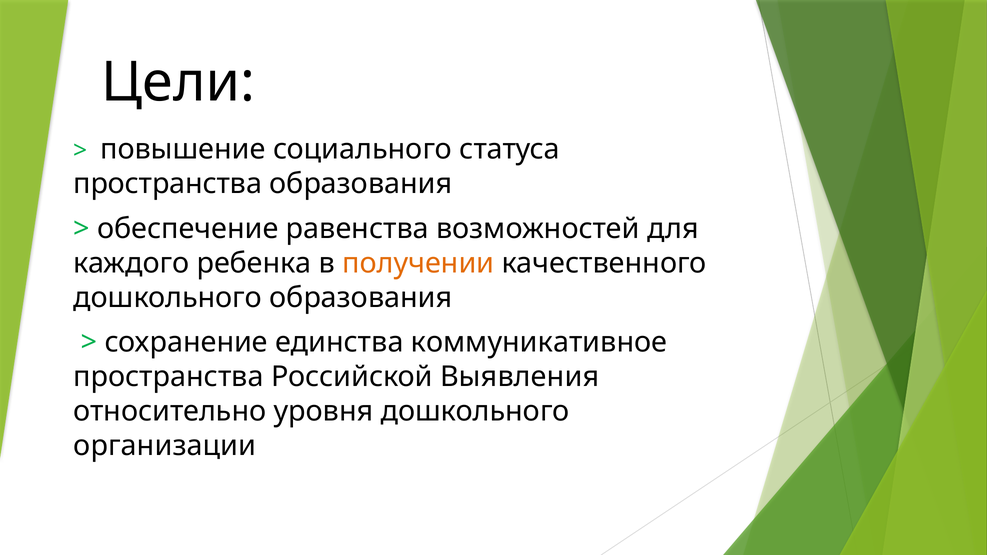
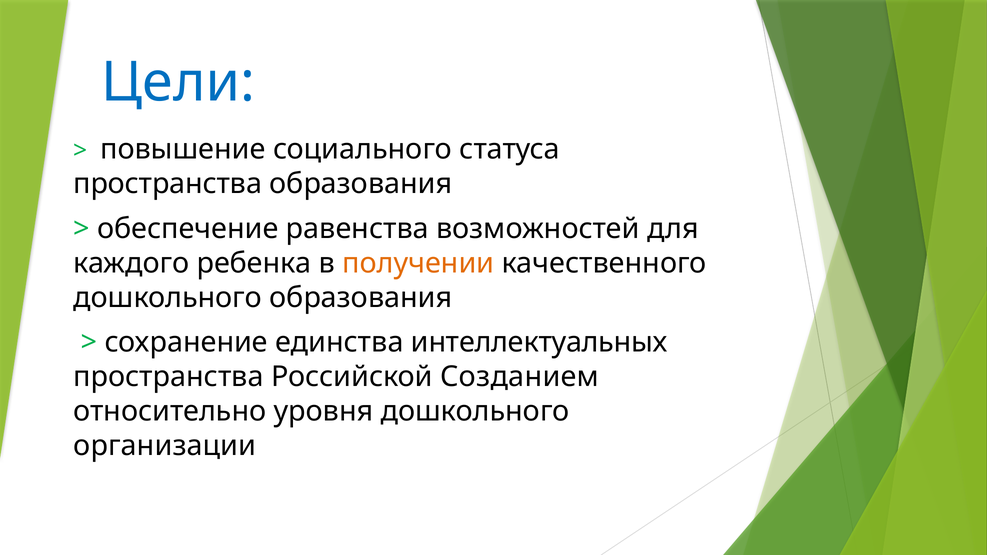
Цели colour: black -> blue
коммуникативное: коммуникативное -> интеллектуальных
Выявления: Выявления -> Созданием
